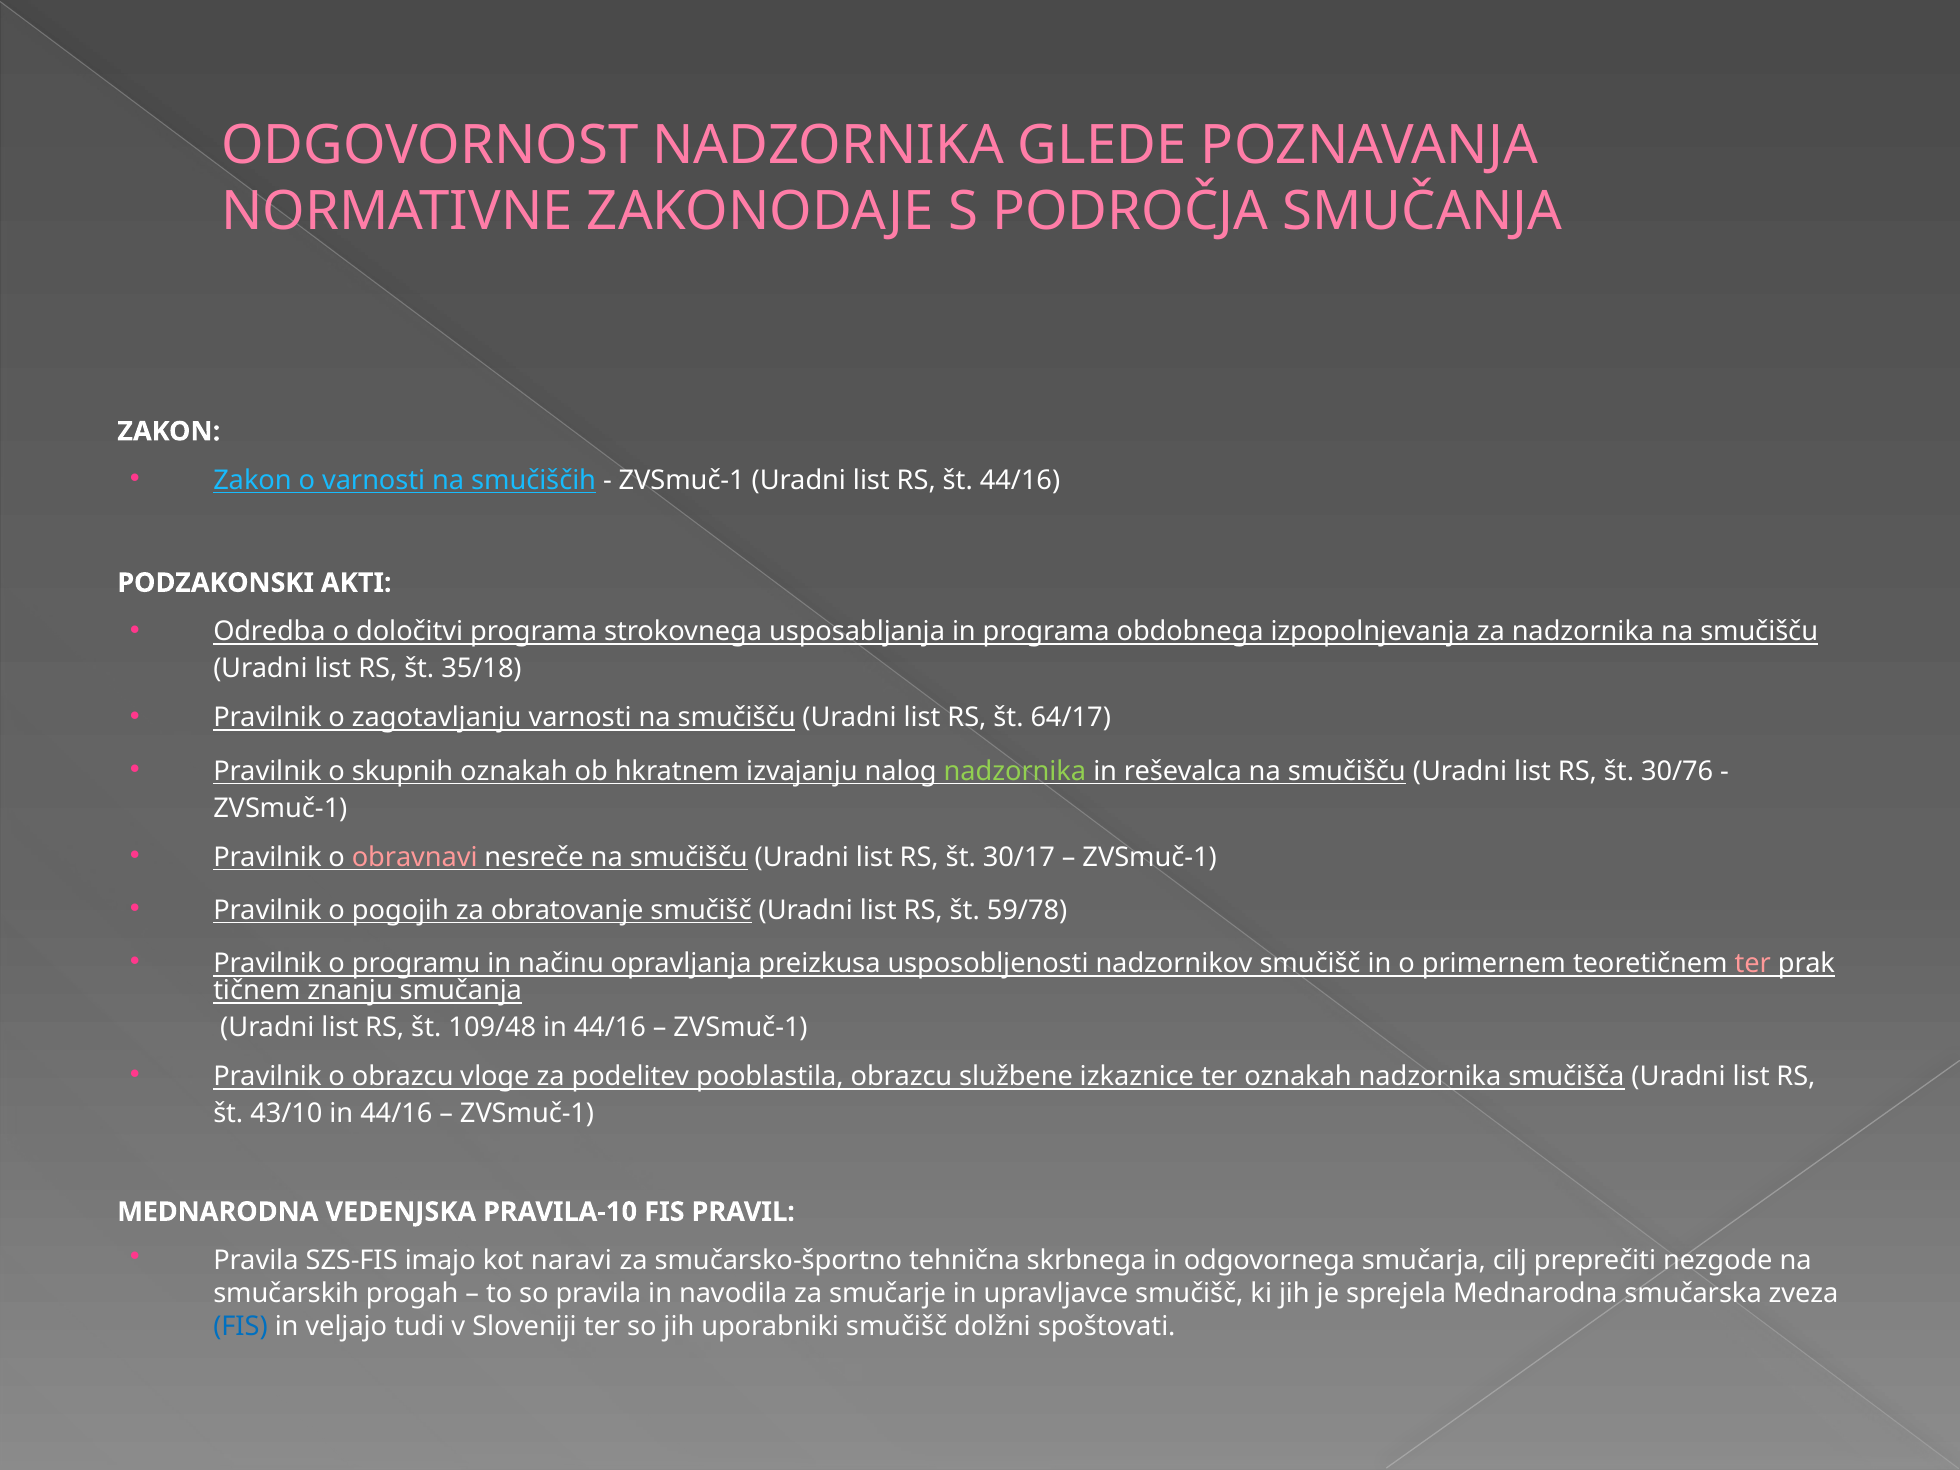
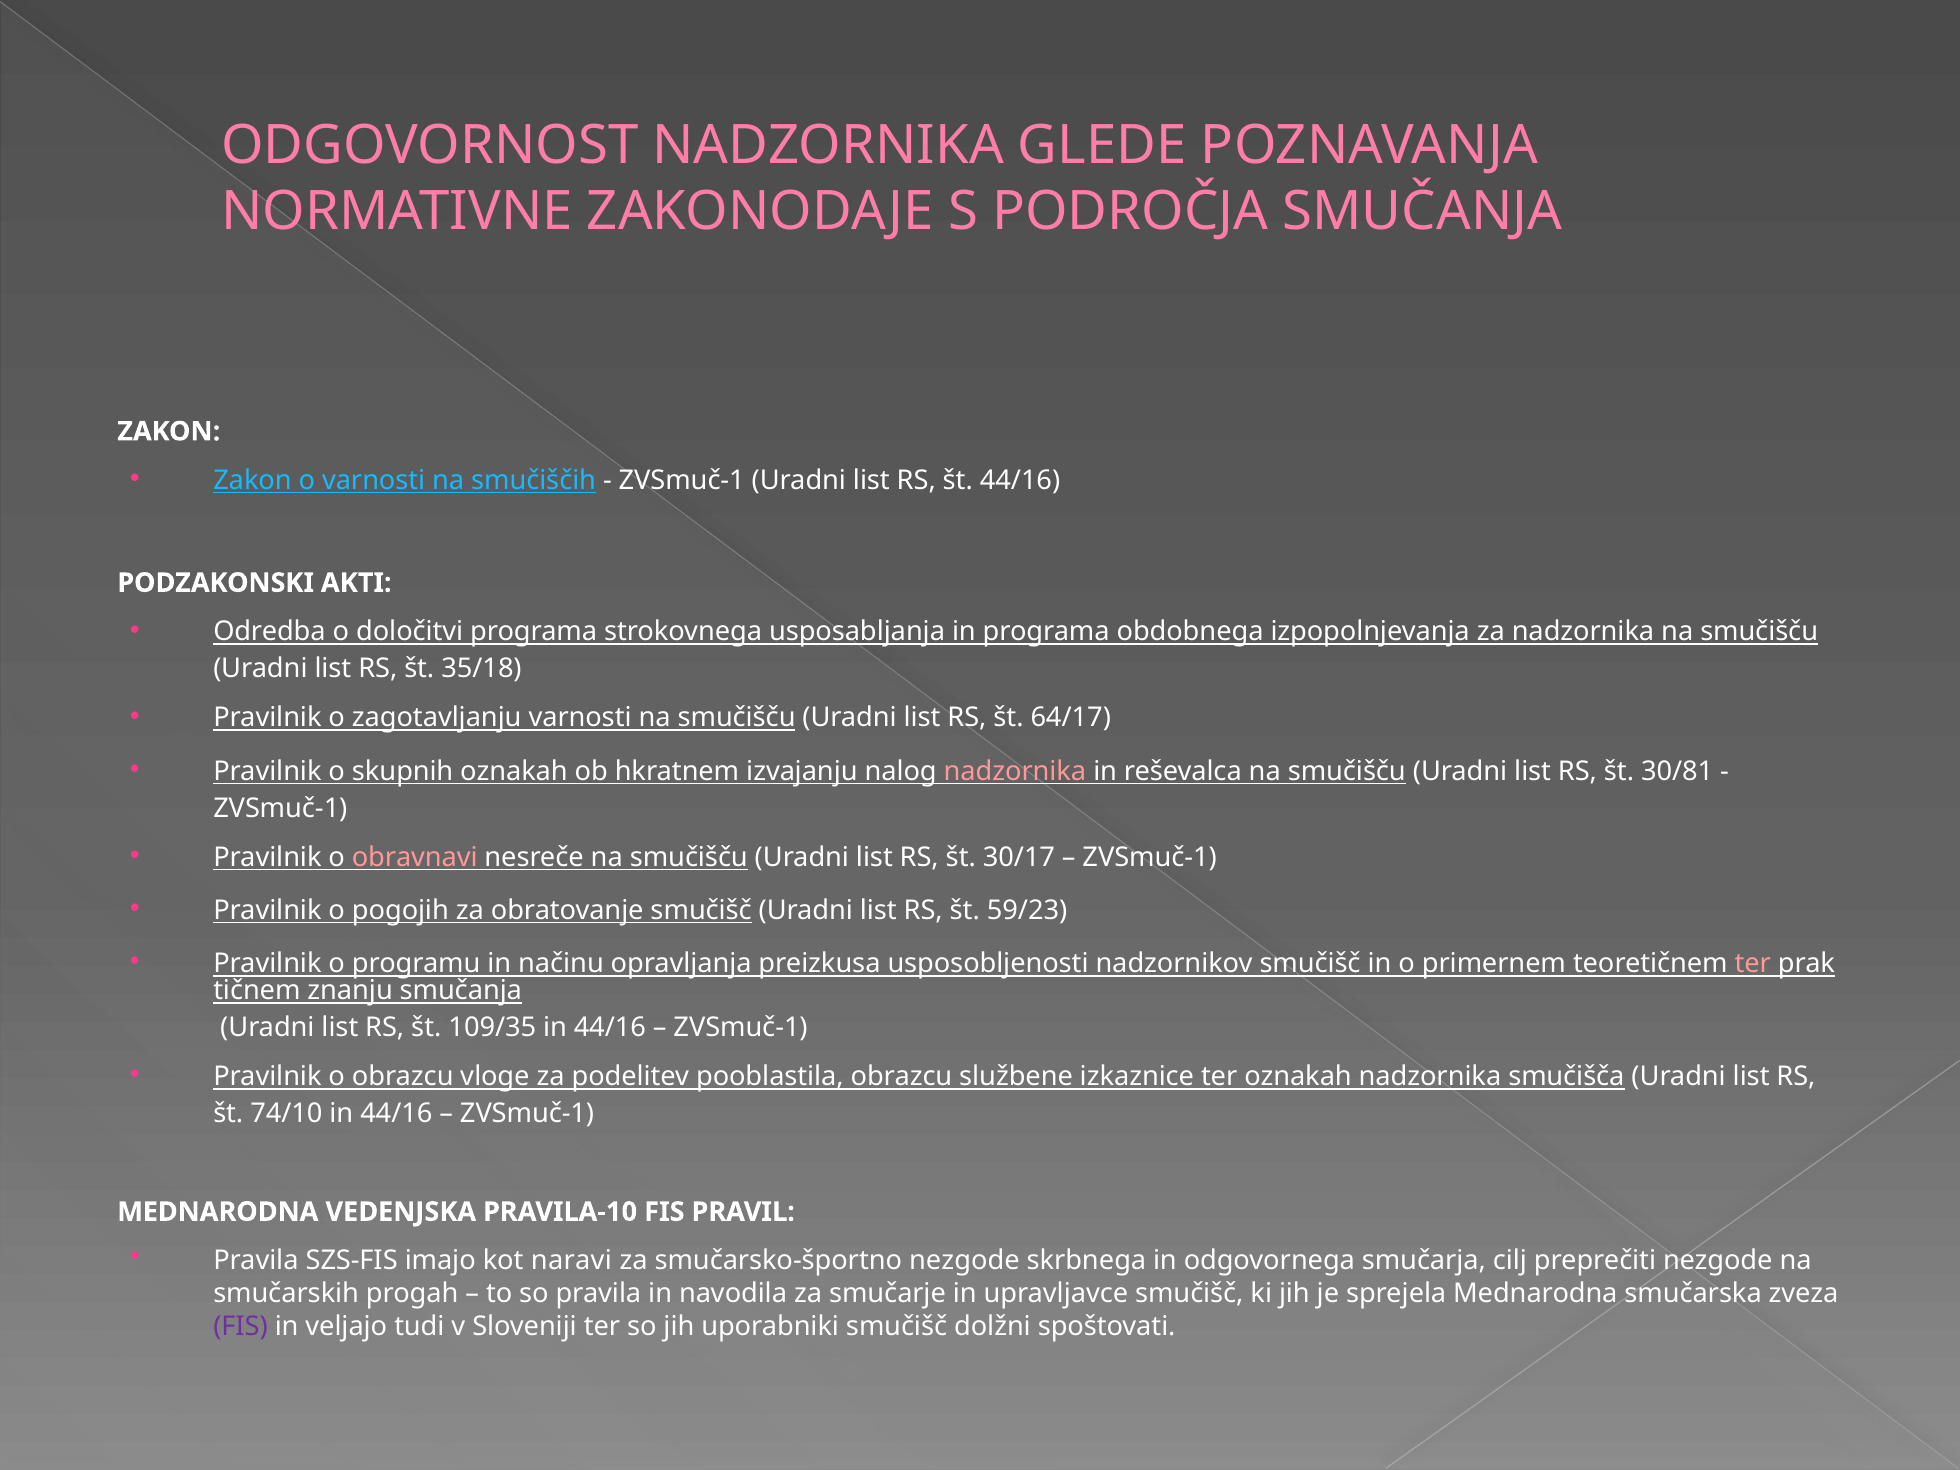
nadzornika at (1015, 771) colour: light green -> pink
30/76: 30/76 -> 30/81
59/78: 59/78 -> 59/23
109/48: 109/48 -> 109/35
43/10: 43/10 -> 74/10
smučarsko-športno tehnična: tehnična -> nezgode
FIS at (241, 1326) colour: blue -> purple
